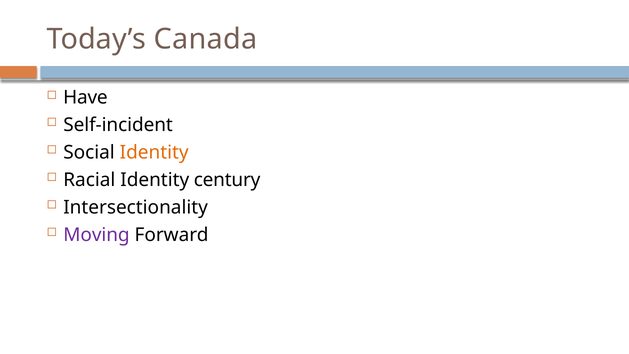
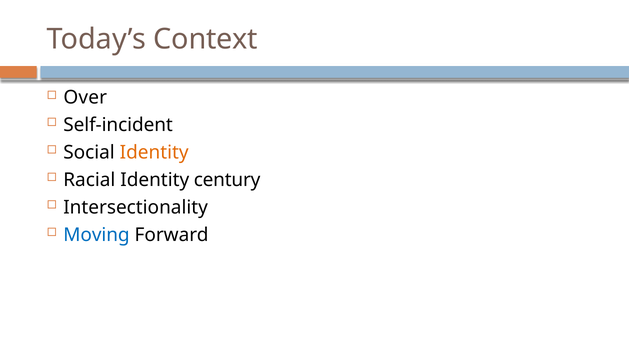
Canada: Canada -> Context
Have: Have -> Over
Moving colour: purple -> blue
